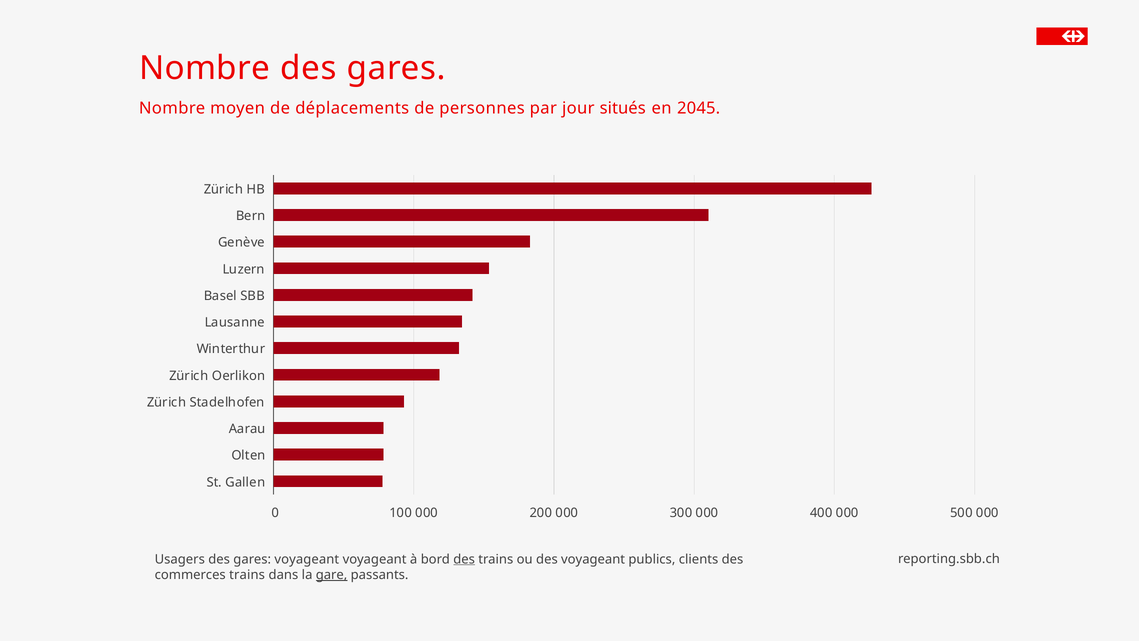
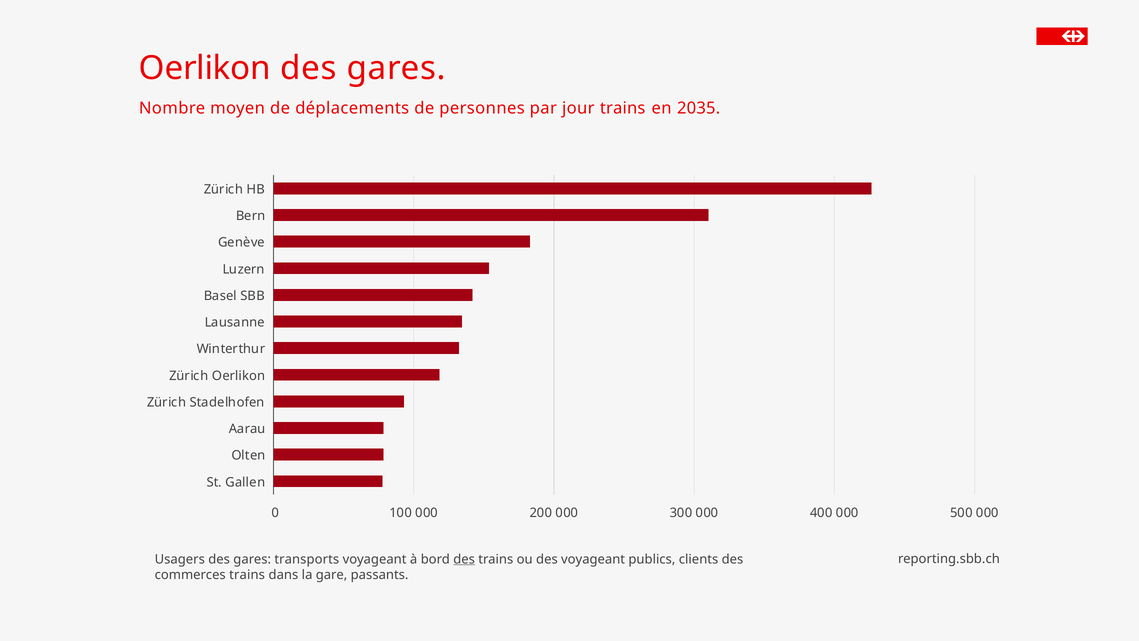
Nombre at (205, 68): Nombre -> Oerlikon
jour situés: situés -> trains
2045: 2045 -> 2035
gares voyageant: voyageant -> transports
gare underline: present -> none
